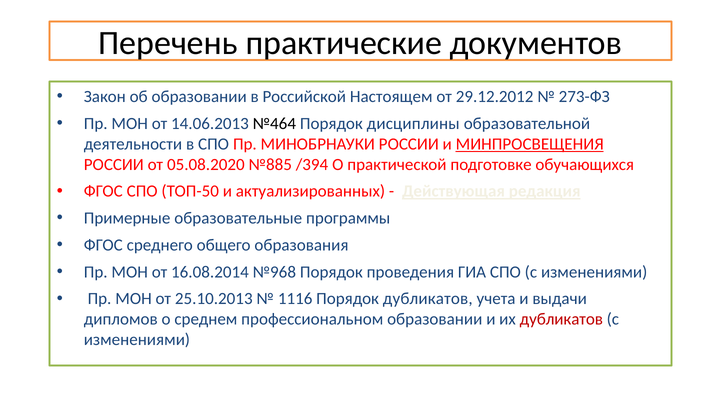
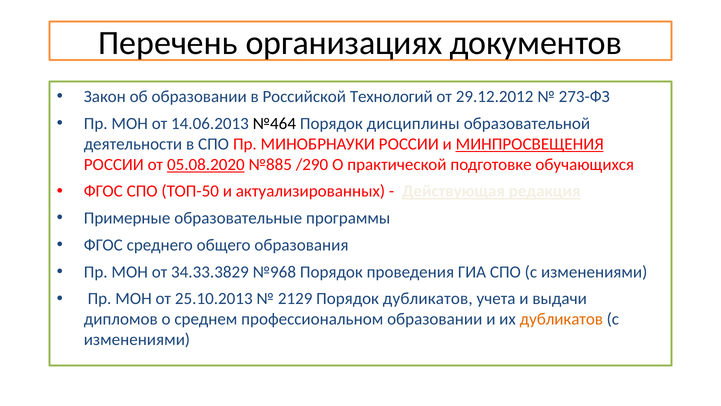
практические: практические -> организациях
Настоящем: Настоящем -> Технологий
05.08.2020 underline: none -> present
/394: /394 -> /290
16.08.2014: 16.08.2014 -> 34.33.3829
1116: 1116 -> 2129
дубликатов at (561, 319) colour: red -> orange
